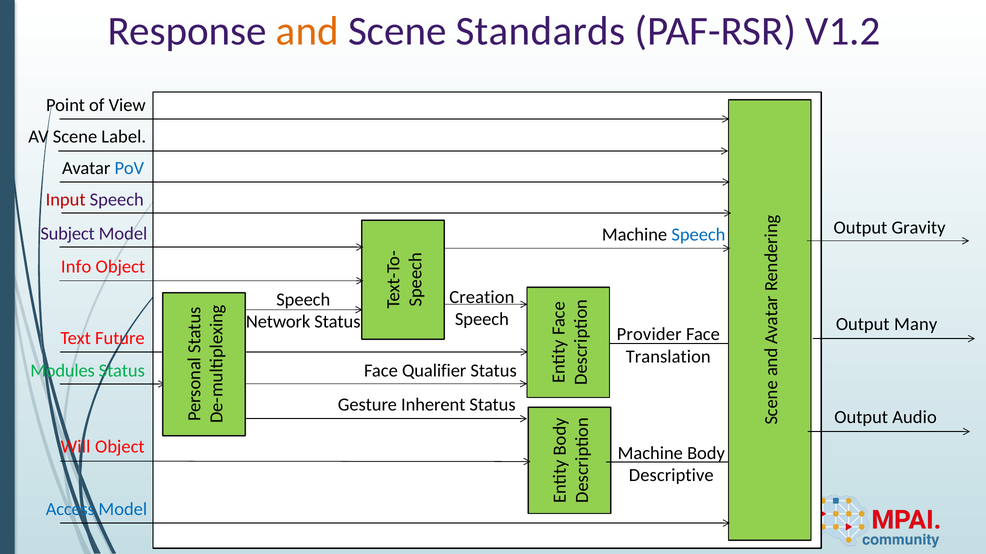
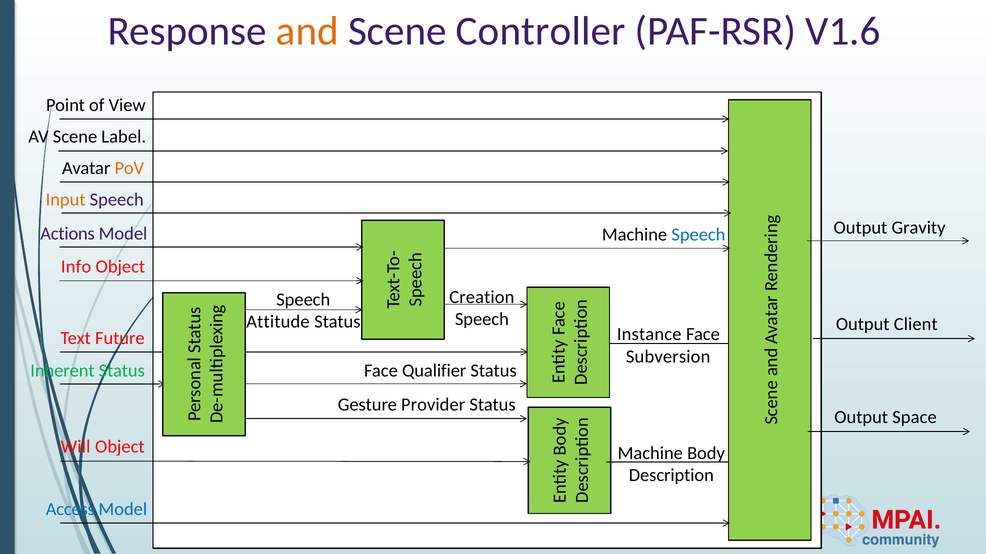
Standards: Standards -> Controller
V1.2: V1.2 -> V1.6
PoV colour: blue -> orange
Input colour: red -> orange
Subject: Subject -> Actions
Network: Network -> Attitude
Many: Many -> Client
Provider: Provider -> Instance
Translation: Translation -> Subversion
Modules: Modules -> Inherent
Inherent: Inherent -> Provider
Audio: Audio -> Space
Descriptive: Descriptive -> Description
